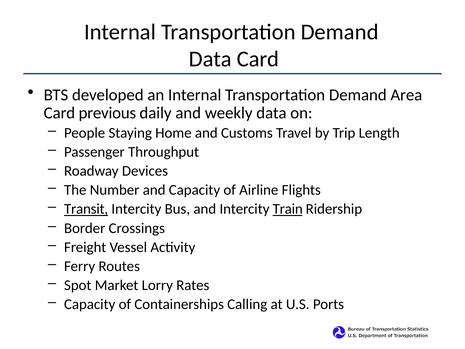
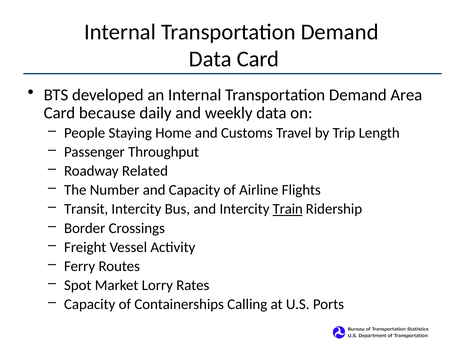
previous: previous -> because
Devices: Devices -> Related
Transit underline: present -> none
